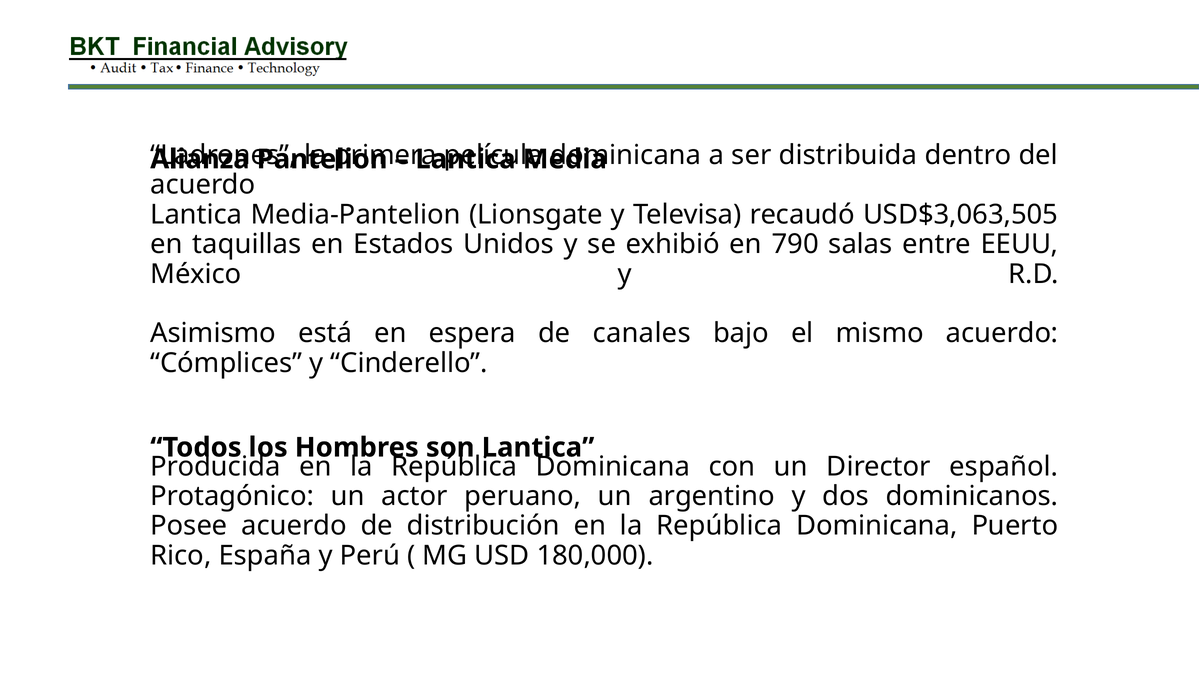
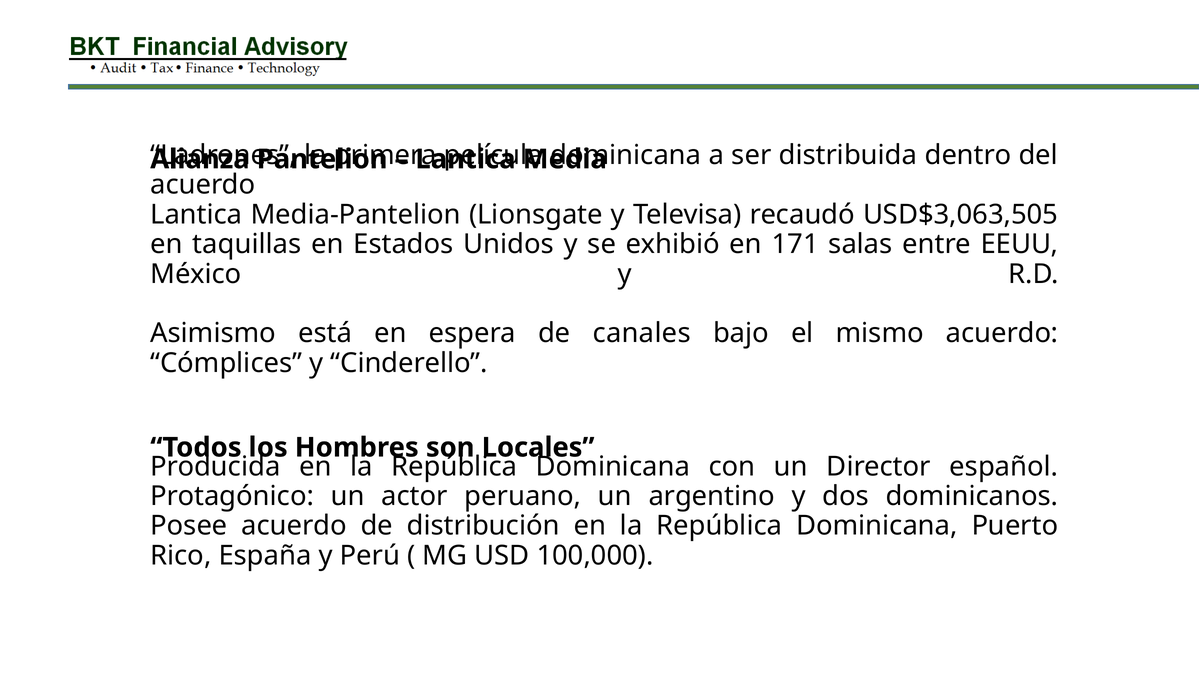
790: 790 -> 171
Lantica at (538, 447): Lantica -> Locales
180,000: 180,000 -> 100,000
